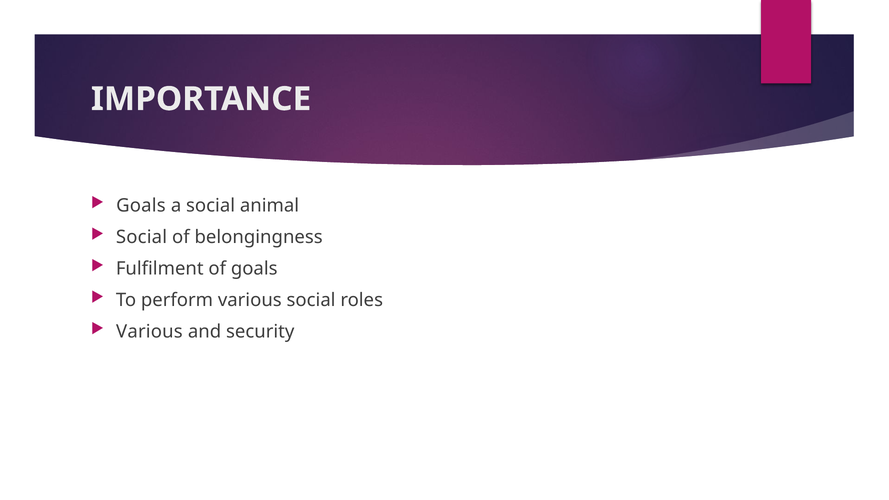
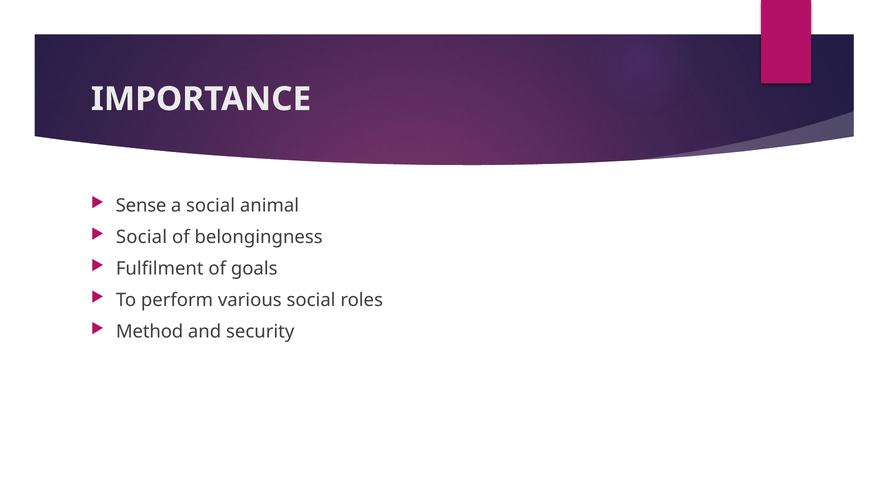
Goals at (141, 206): Goals -> Sense
Various at (149, 332): Various -> Method
